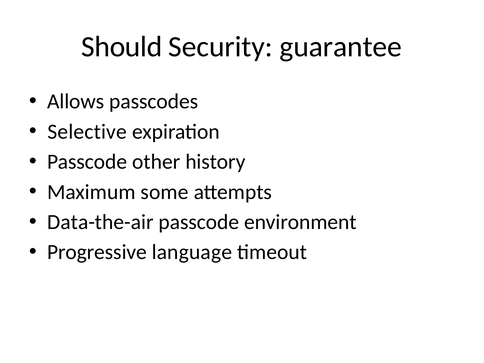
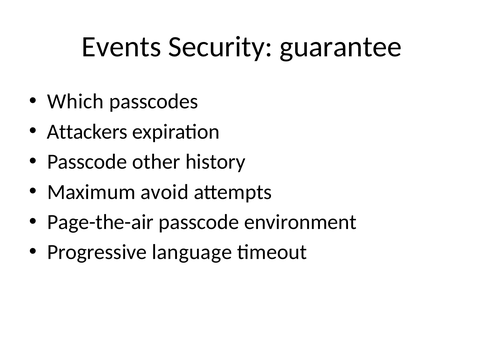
Should: Should -> Events
Allows: Allows -> Which
Selective: Selective -> Attackers
some: some -> avoid
Data-the-air: Data-the-air -> Page-the-air
